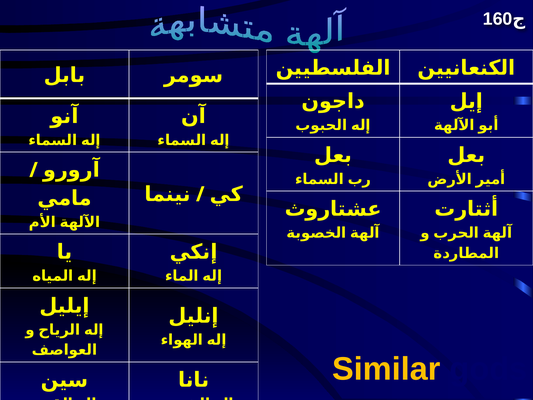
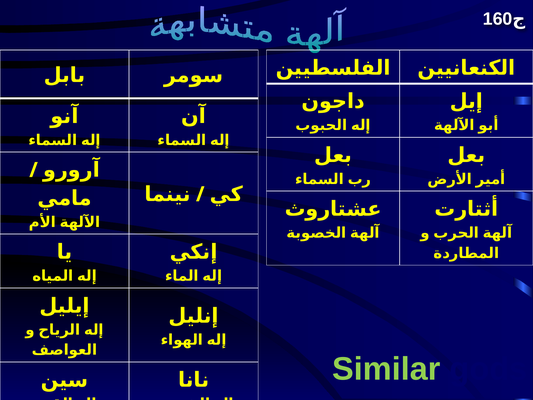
Similar colour: yellow -> light green
